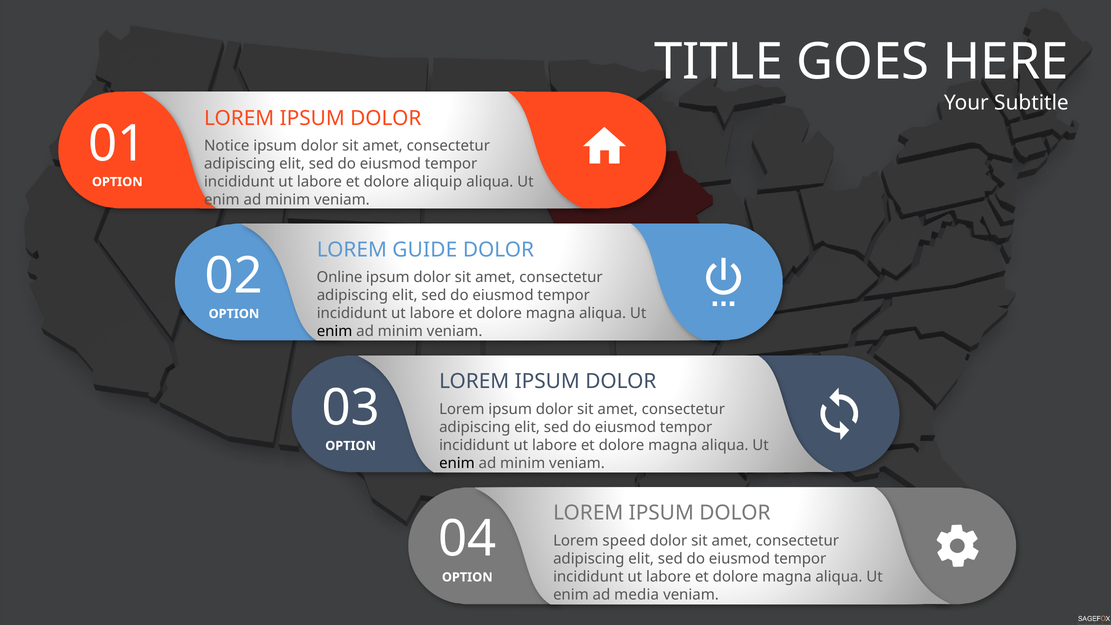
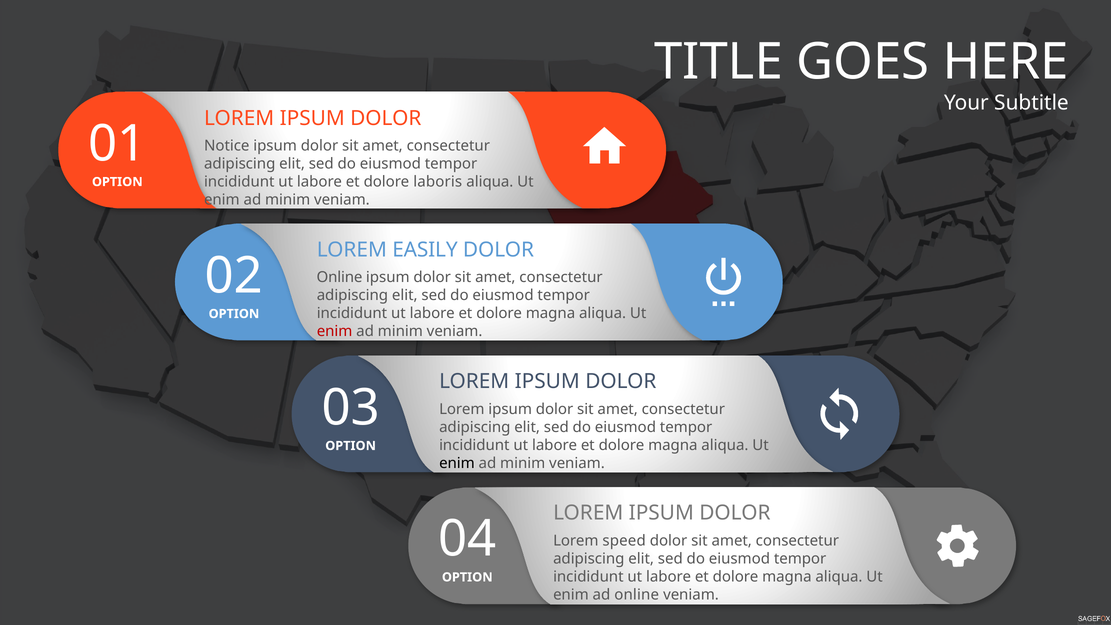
aliquip: aliquip -> laboris
GUIDE: GUIDE -> EASILY
enim at (335, 331) colour: black -> red
ad media: media -> online
